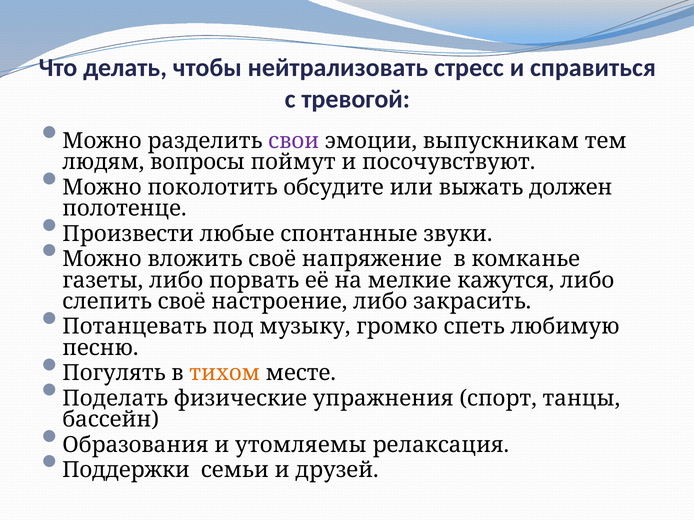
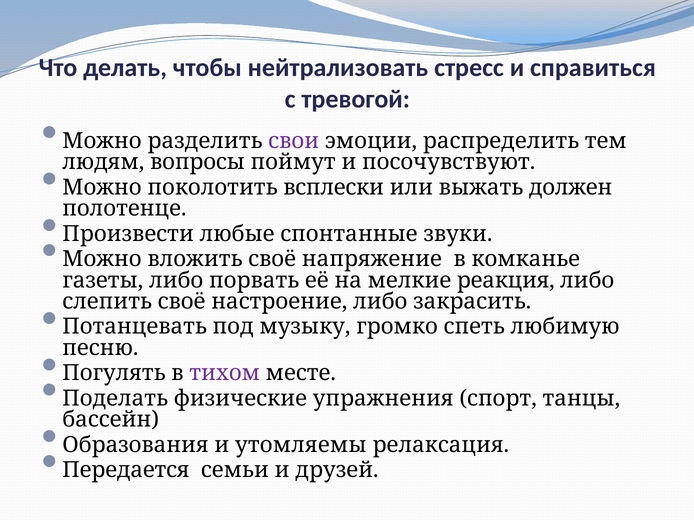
выпускникам: выпускникам -> распределить
обсудите: обсудите -> всплески
кажутся: кажутся -> реакция
тихом colour: orange -> purple
Поддержки: Поддержки -> Передается
